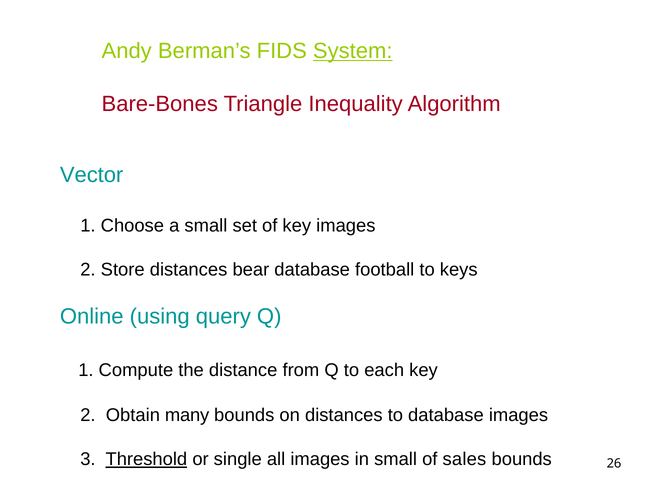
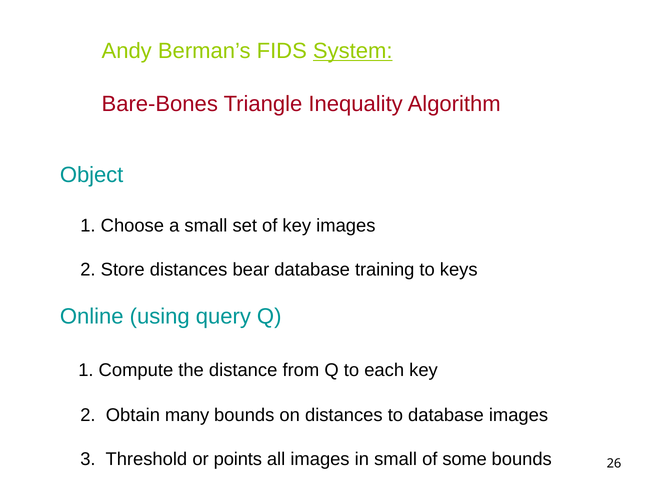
Vector: Vector -> Object
football: football -> training
Threshold underline: present -> none
single: single -> points
sales: sales -> some
